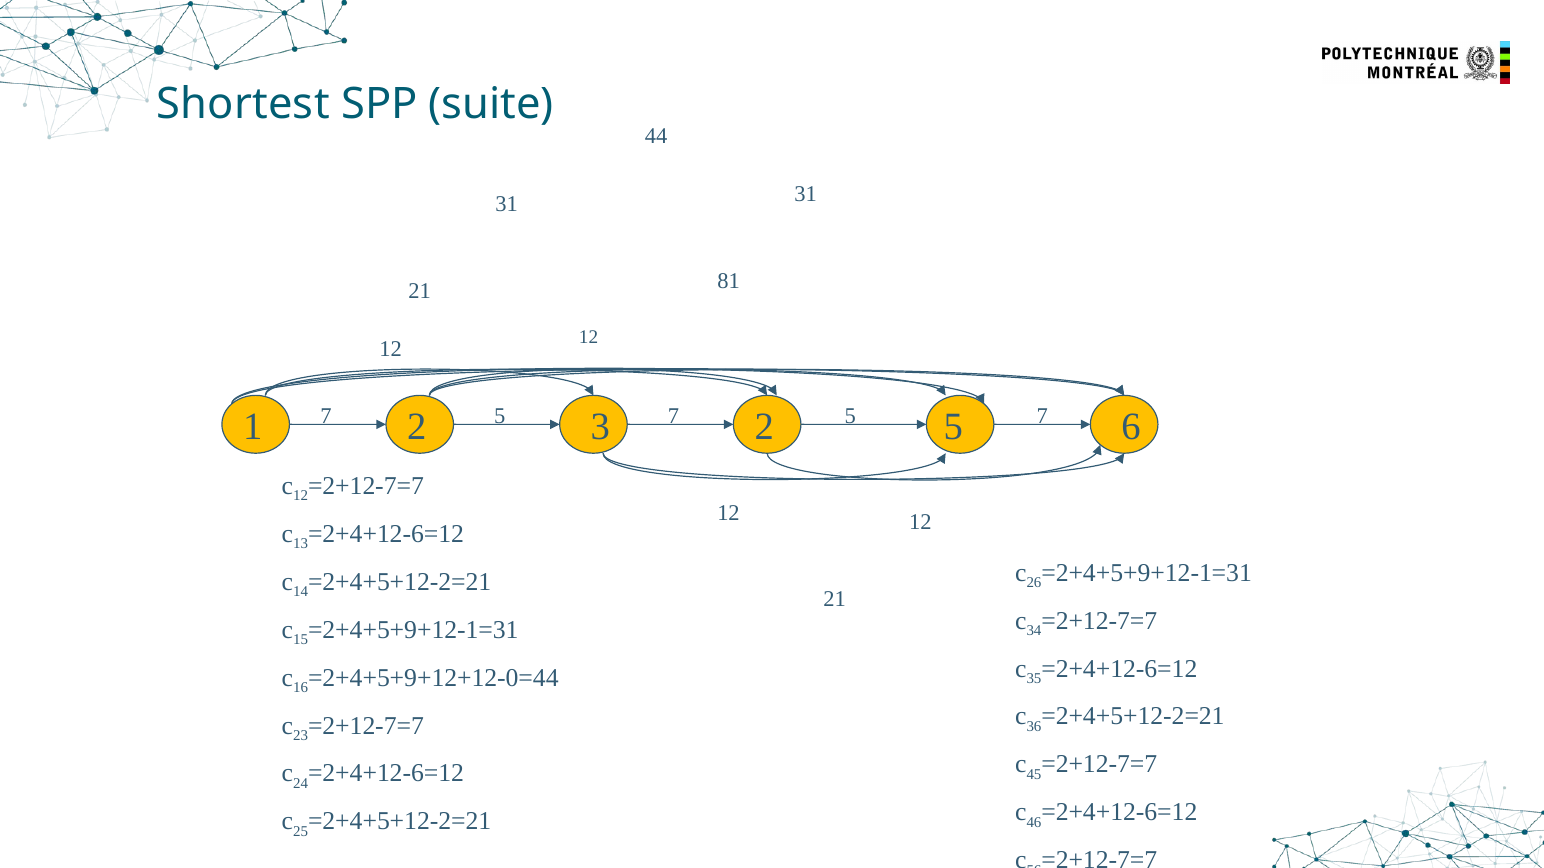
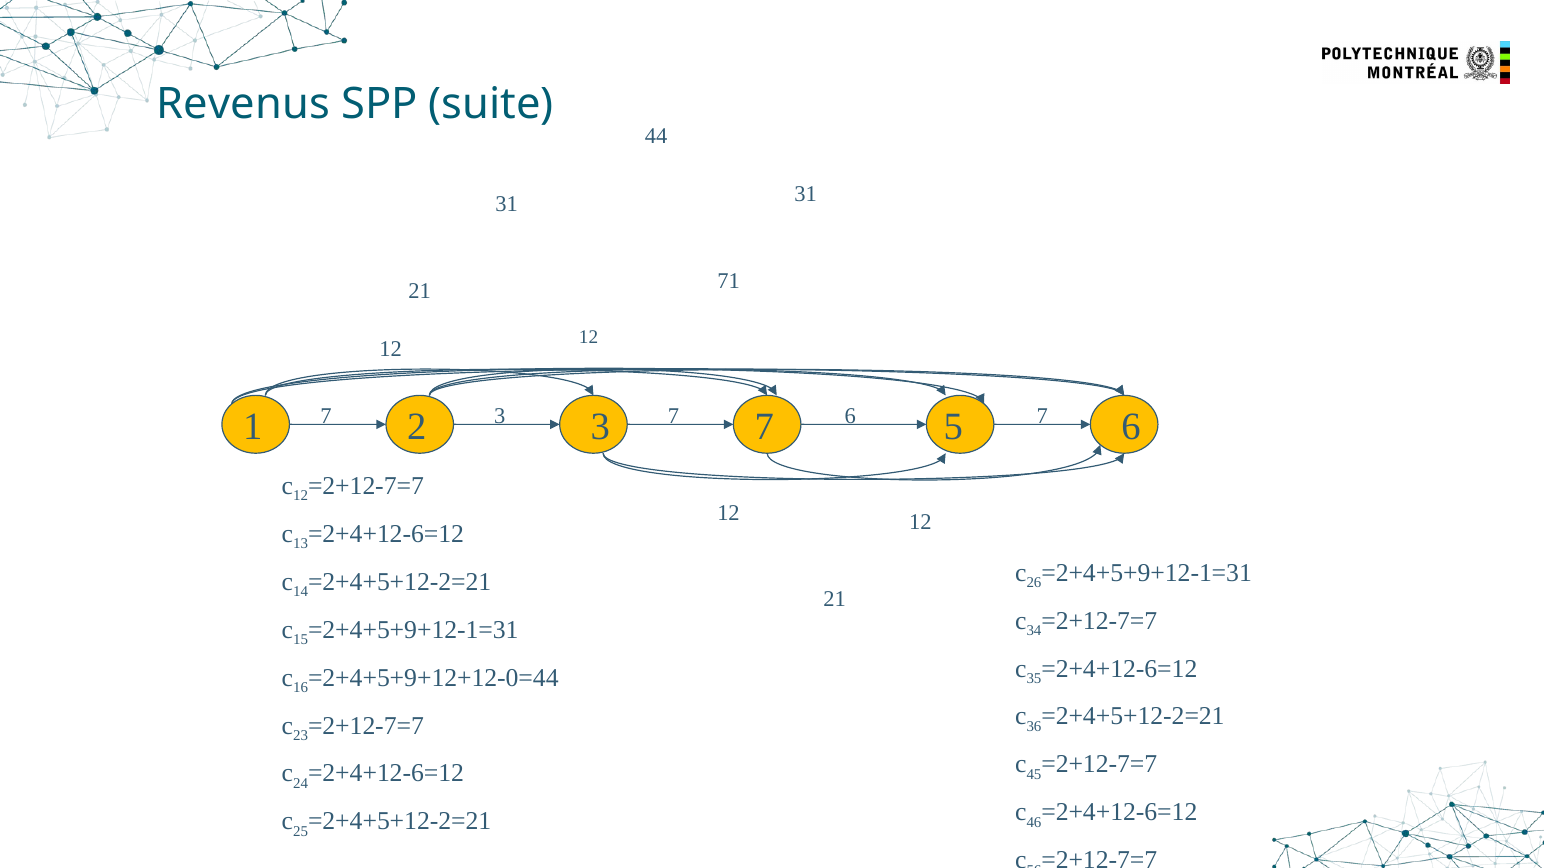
Shortest: Shortest -> Revenus
81: 81 -> 71
5 at (500, 417): 5 -> 3
5 at (850, 417): 5 -> 6
1 3 2: 2 -> 7
